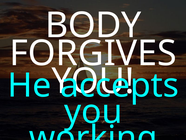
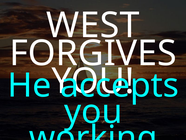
BODY: BODY -> WEST
